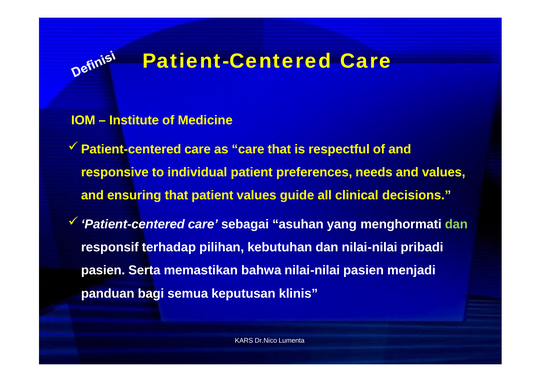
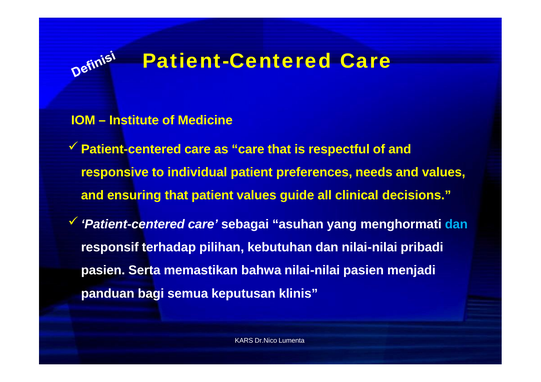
dan at (456, 225) colour: light green -> light blue
